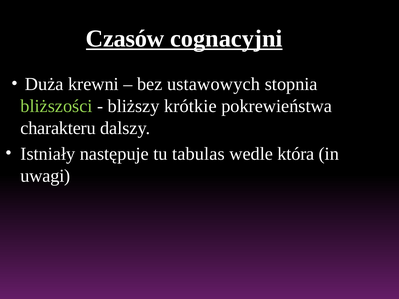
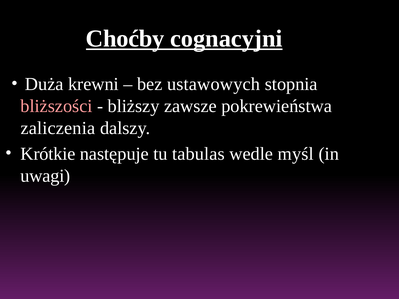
Czasów: Czasów -> Choćby
bliższości colour: light green -> pink
krótkie: krótkie -> zawsze
charakteru: charakteru -> zaliczenia
Istniały: Istniały -> Krótkie
która: która -> myśl
